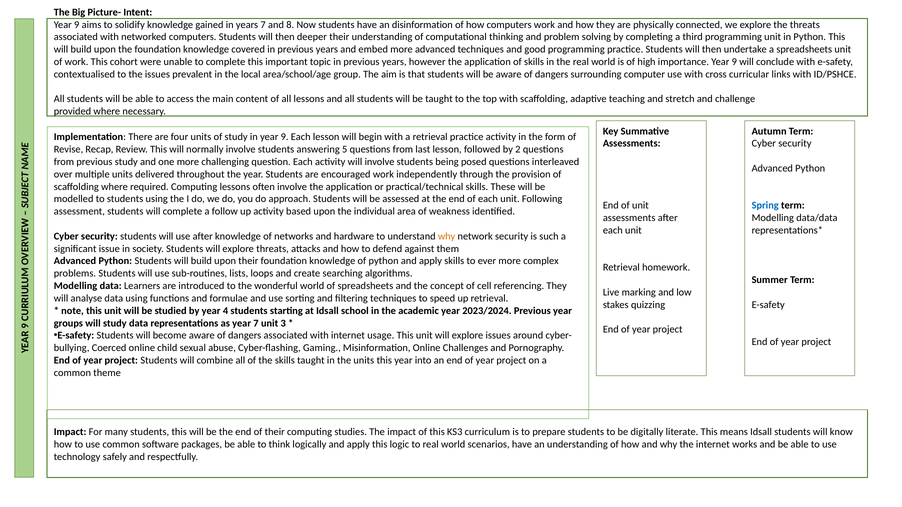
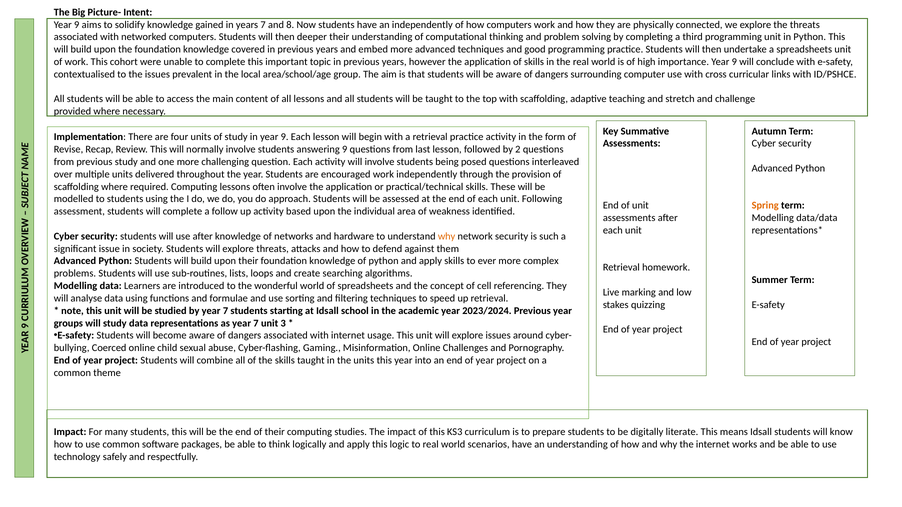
an disinformation: disinformation -> independently
answering 5: 5 -> 9
Spring colour: blue -> orange
by year 4: 4 -> 7
